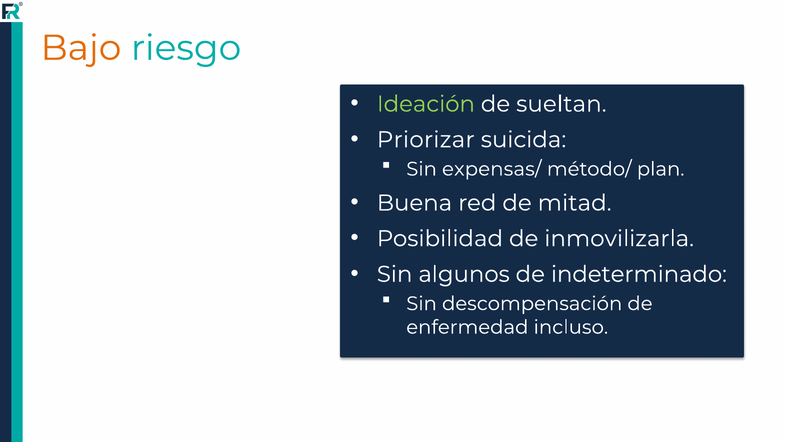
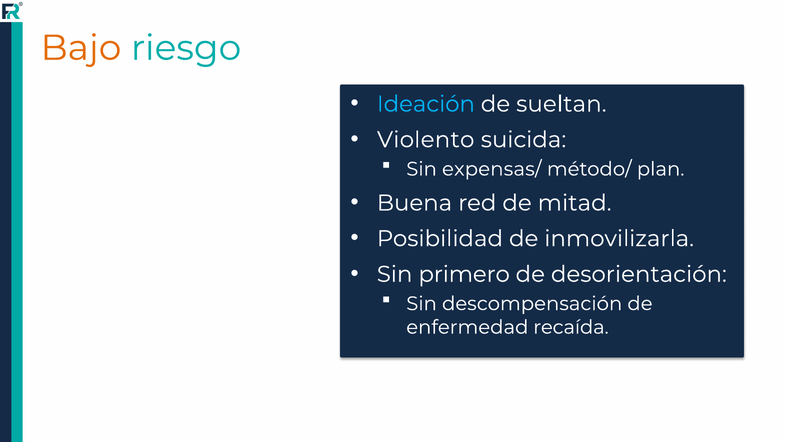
Ideación colour: light green -> light blue
Priorizar: Priorizar -> Violento
algunos: algunos -> primero
indeterminado: indeterminado -> desorientación
incluso: incluso -> recaída
